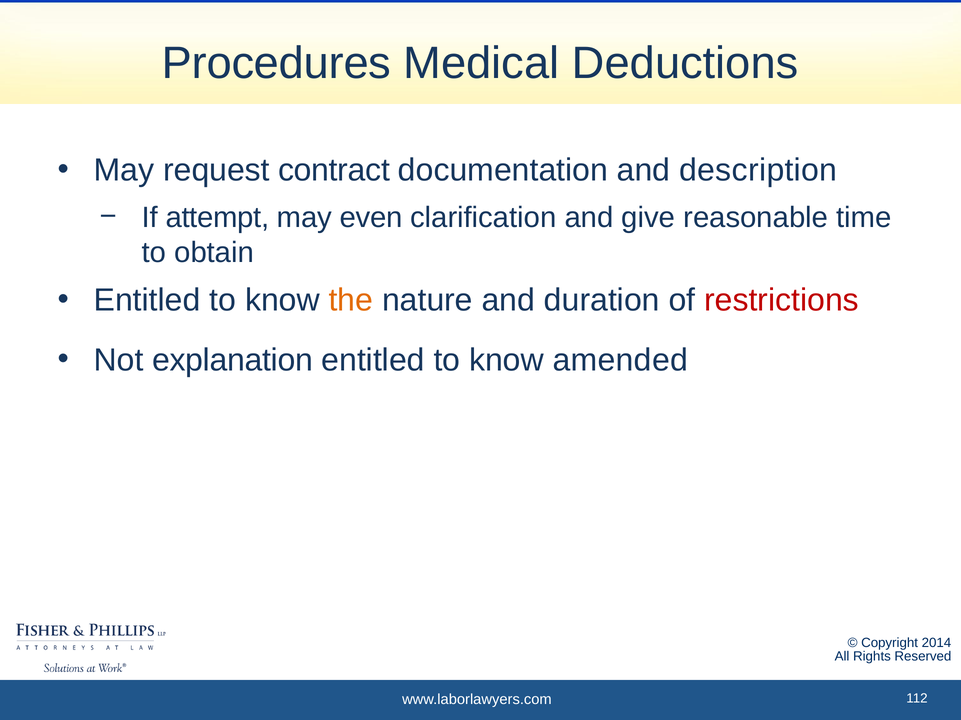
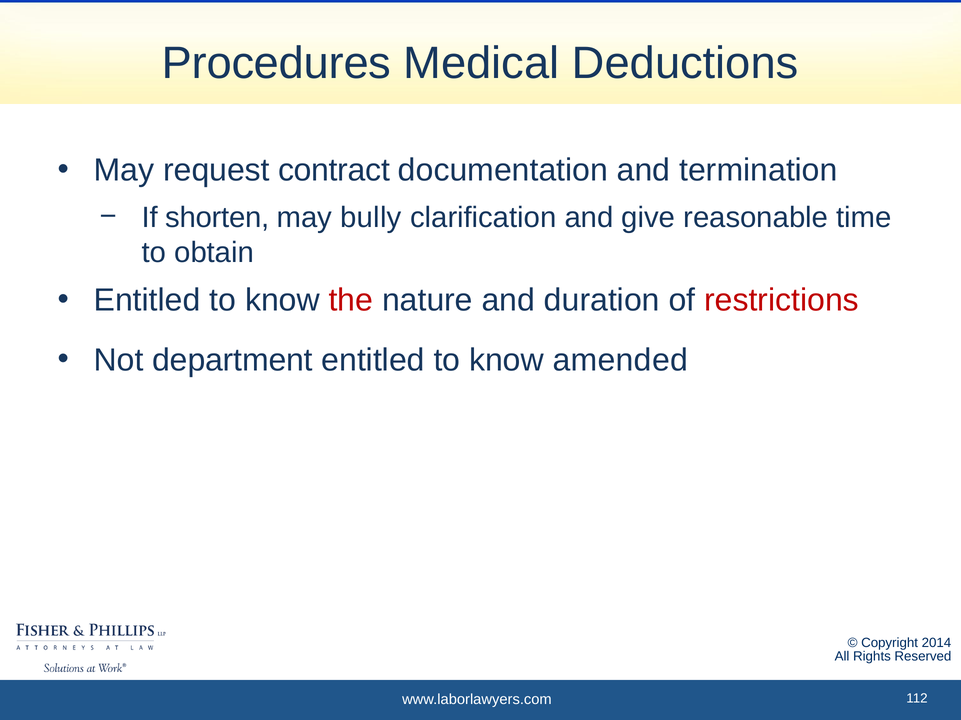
description: description -> termination
attempt: attempt -> shorten
even: even -> bully
the colour: orange -> red
explanation: explanation -> department
